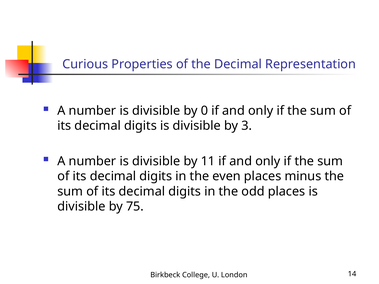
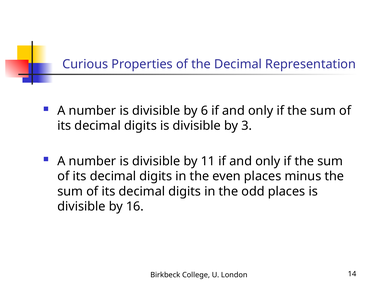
0: 0 -> 6
75: 75 -> 16
